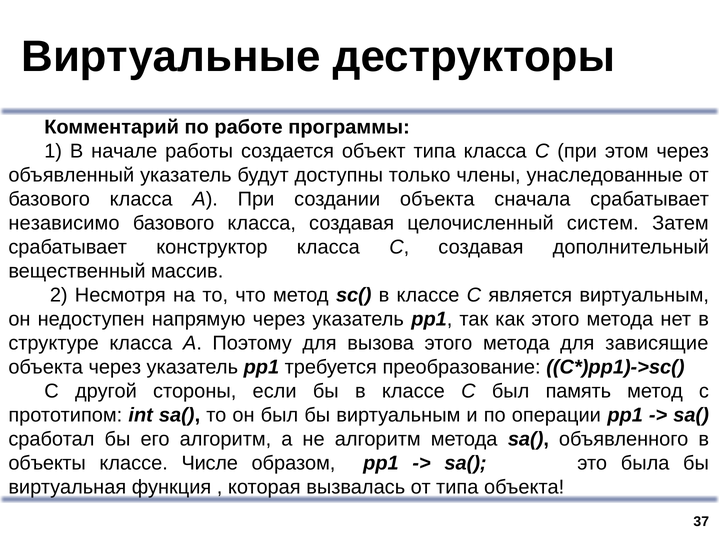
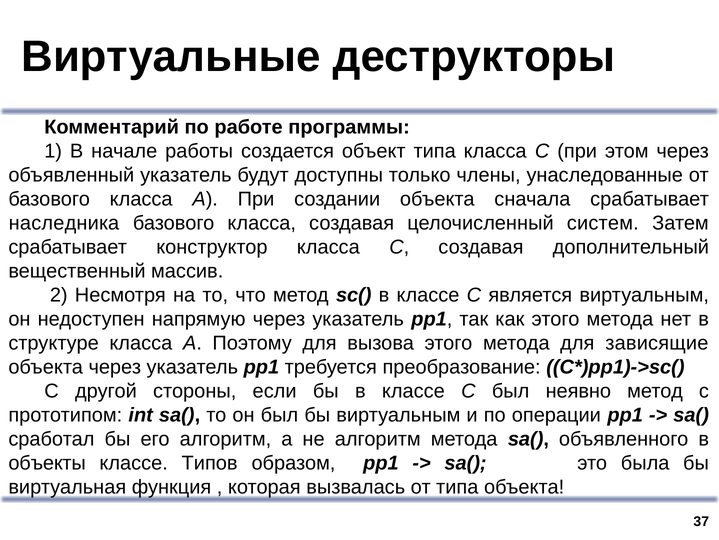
независимо: независимо -> наследника
память: память -> неявно
Числе: Числе -> Типов
